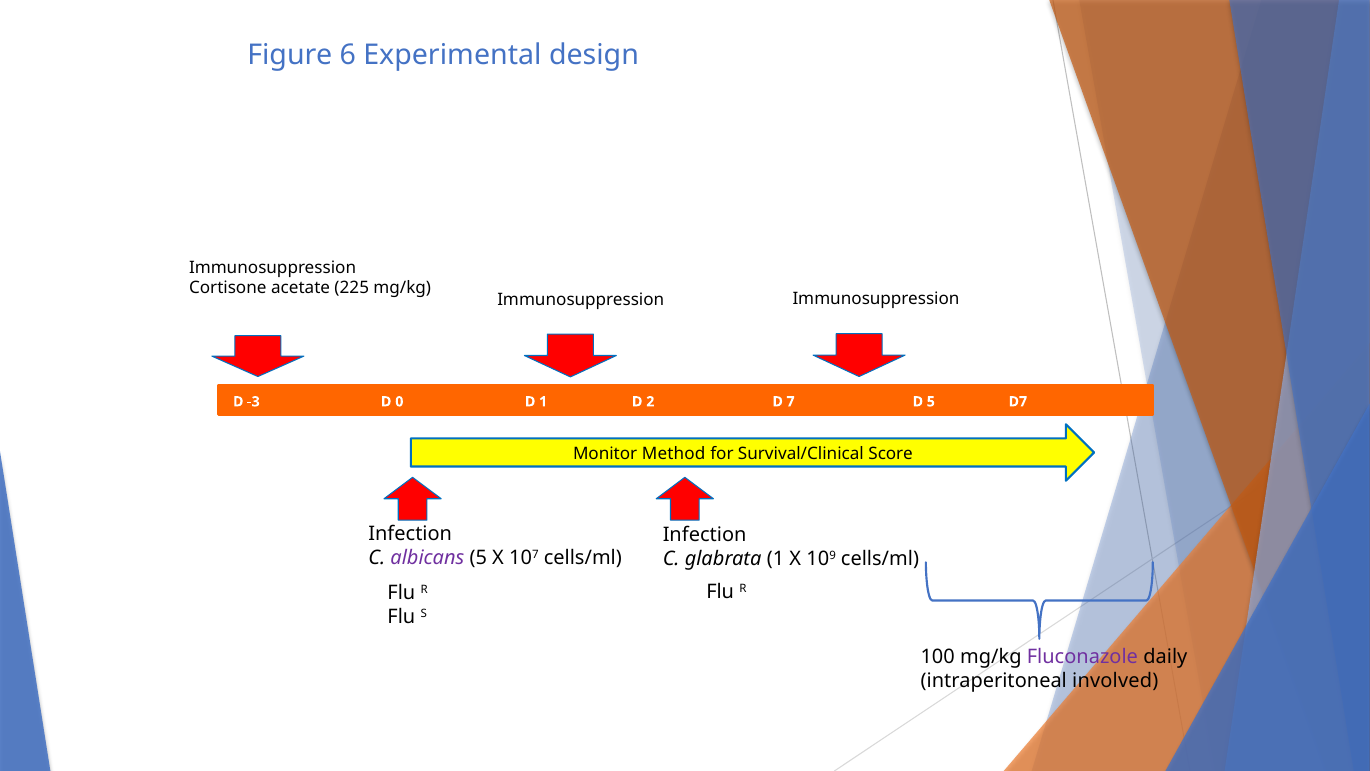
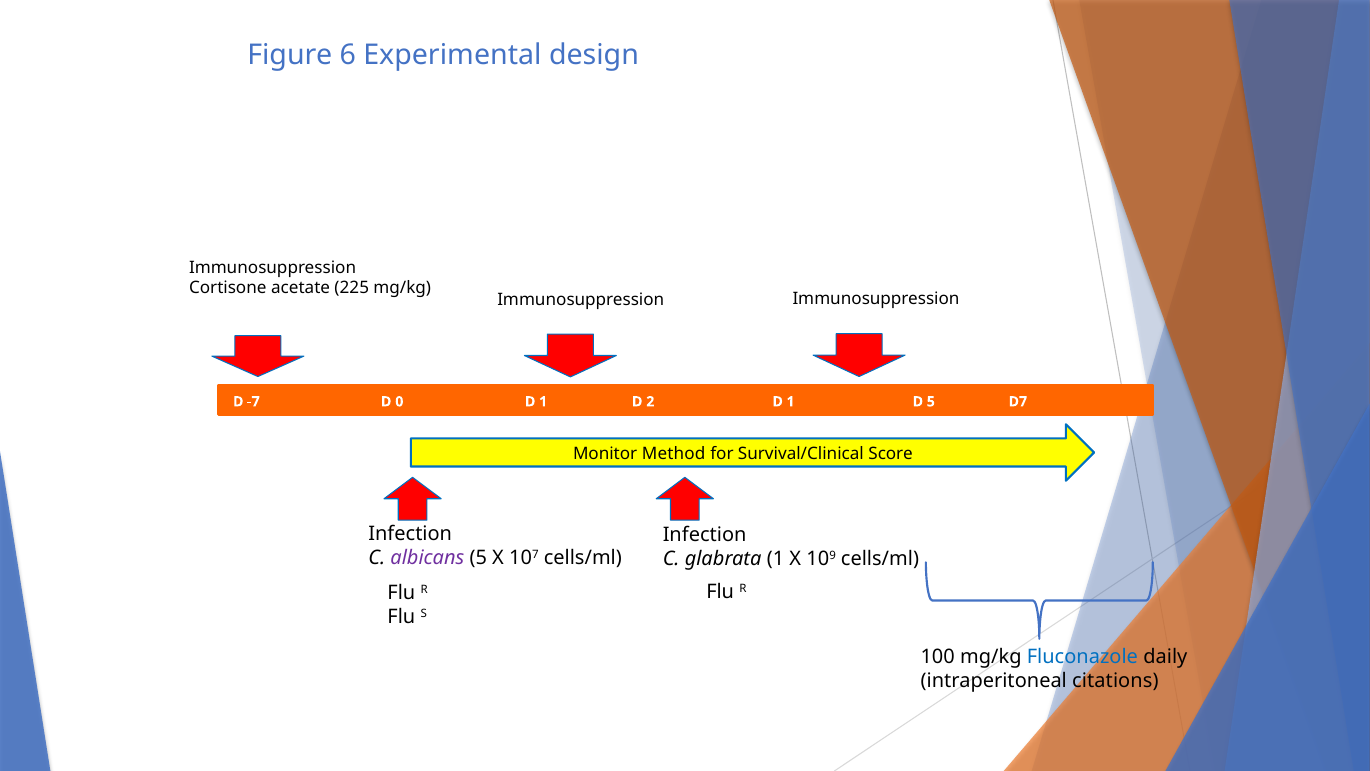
-3: -3 -> -7
2 D 7: 7 -> 1
Fluconazole colour: purple -> blue
involved: involved -> citations
